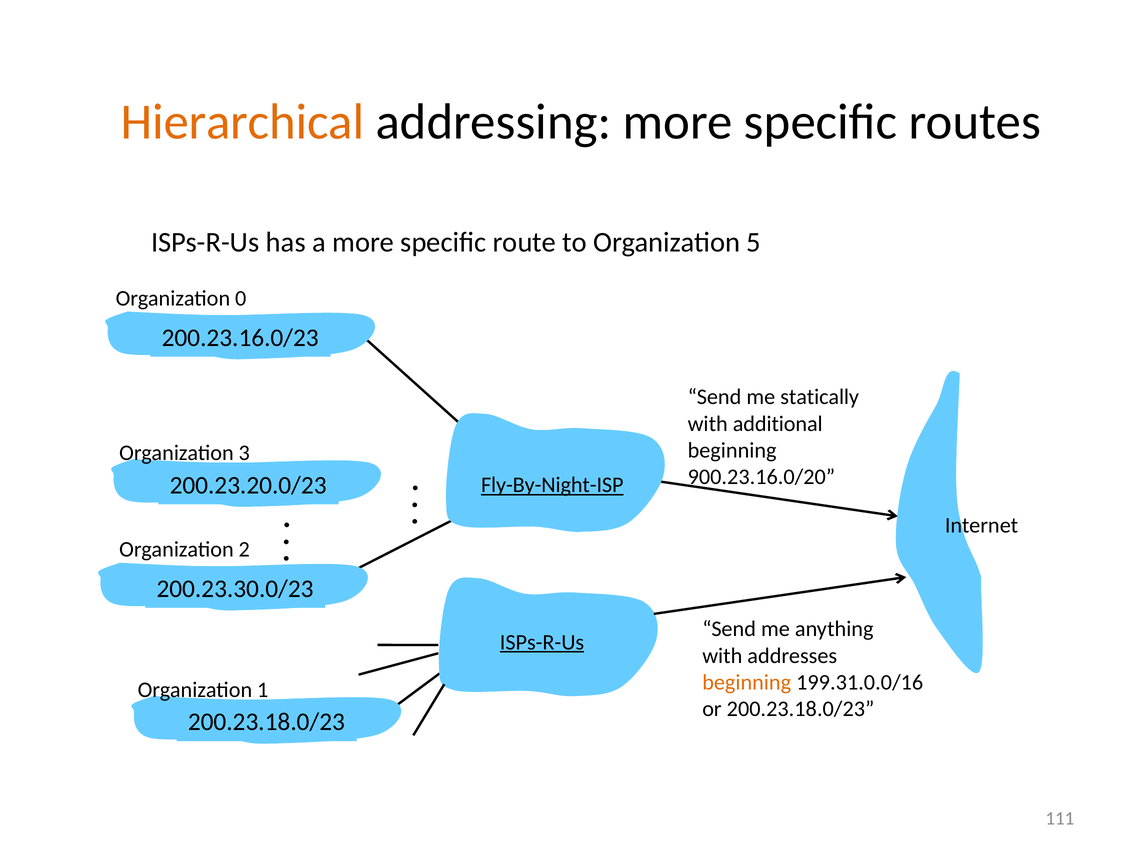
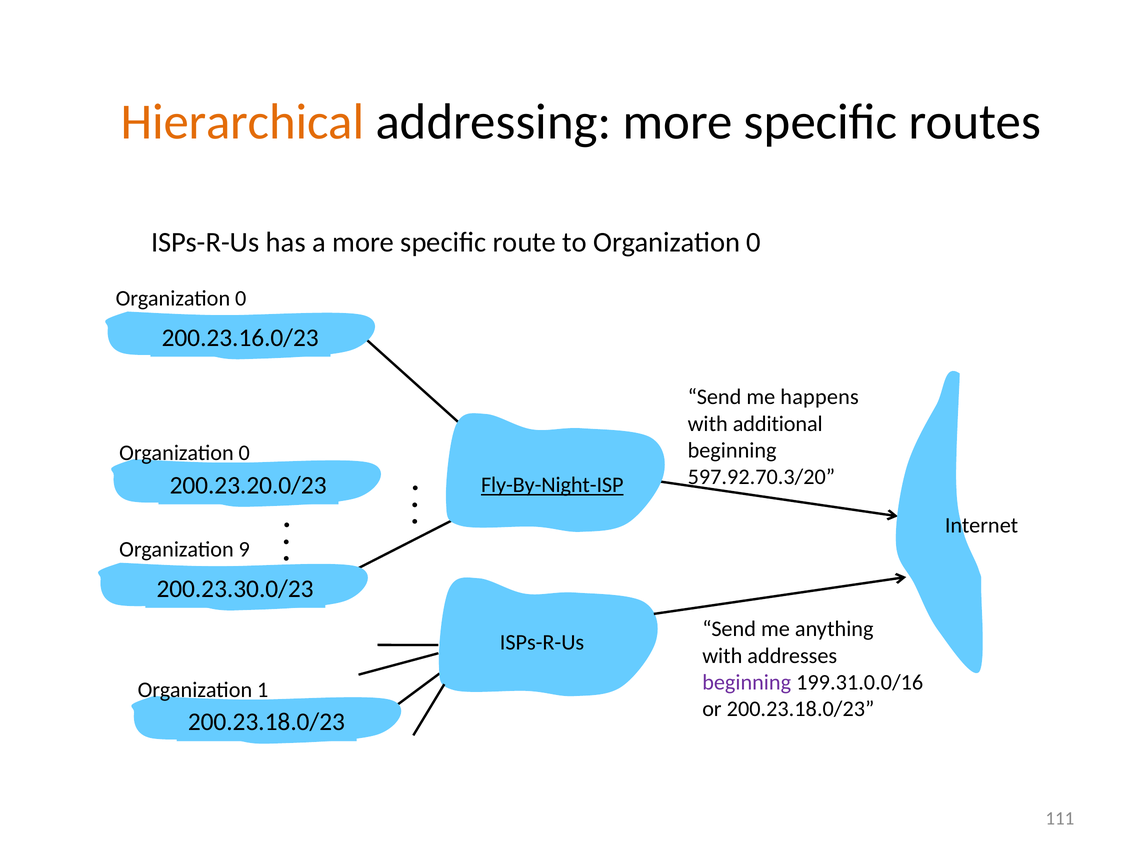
to Organization 5: 5 -> 0
statically: statically -> happens
3 at (244, 453): 3 -> 0
900.23.16.0/20: 900.23.16.0/20 -> 597.92.70.3/20
2: 2 -> 9
ISPs-R-Us at (542, 642) underline: present -> none
beginning at (747, 683) colour: orange -> purple
